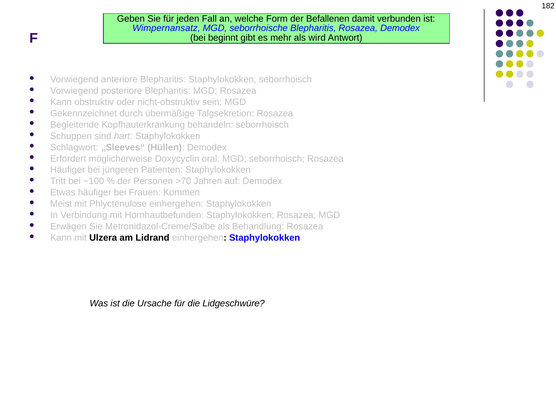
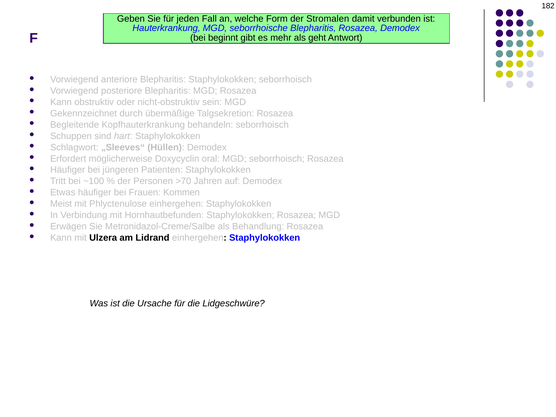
Befallenen: Befallenen -> Stromalen
Wimpernansatz: Wimpernansatz -> Hauterkrankung
wird: wird -> geht
